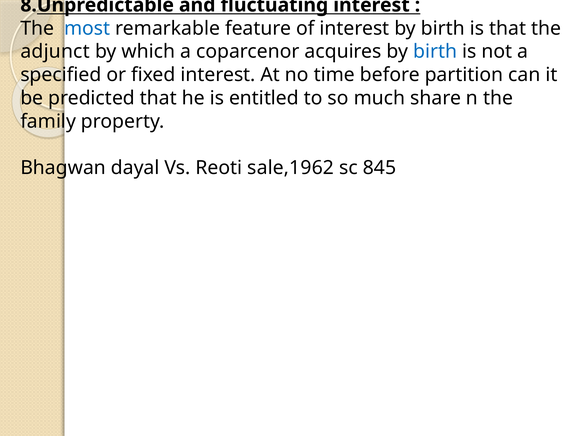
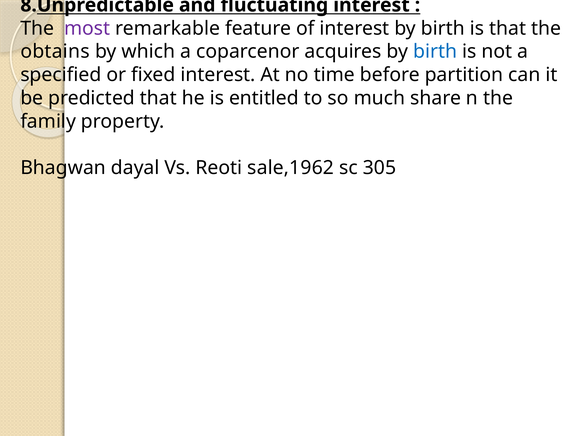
most colour: blue -> purple
adjunct: adjunct -> obtains
845: 845 -> 305
